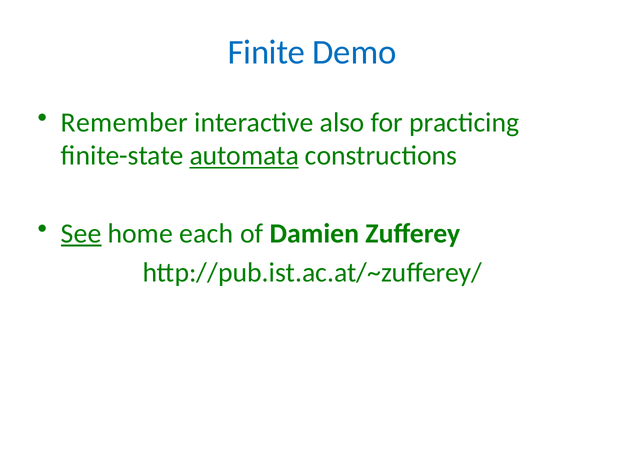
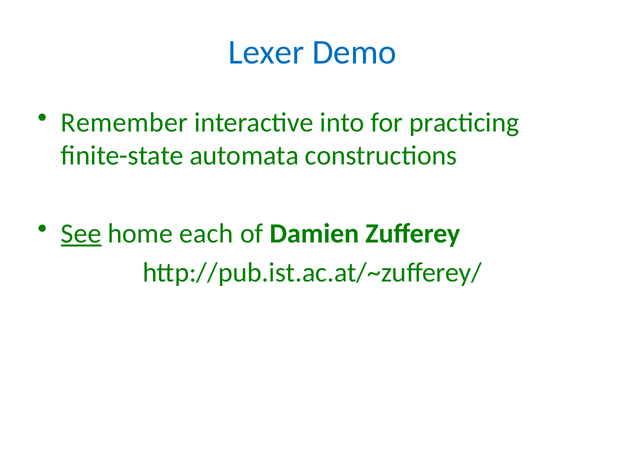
Finite: Finite -> Lexer
also: also -> into
automata underline: present -> none
